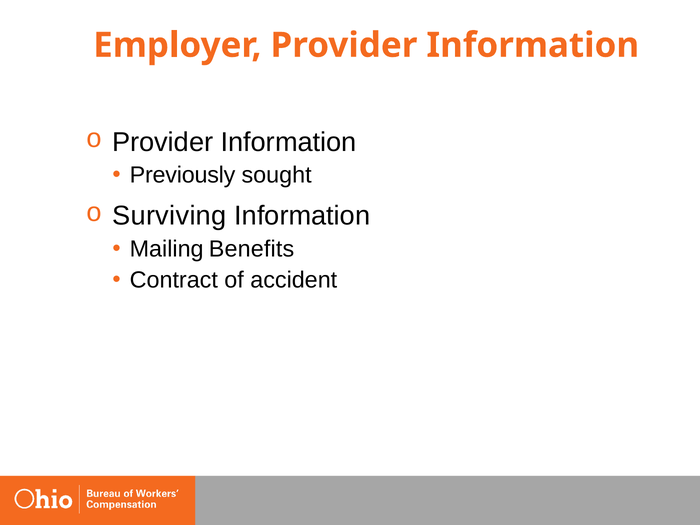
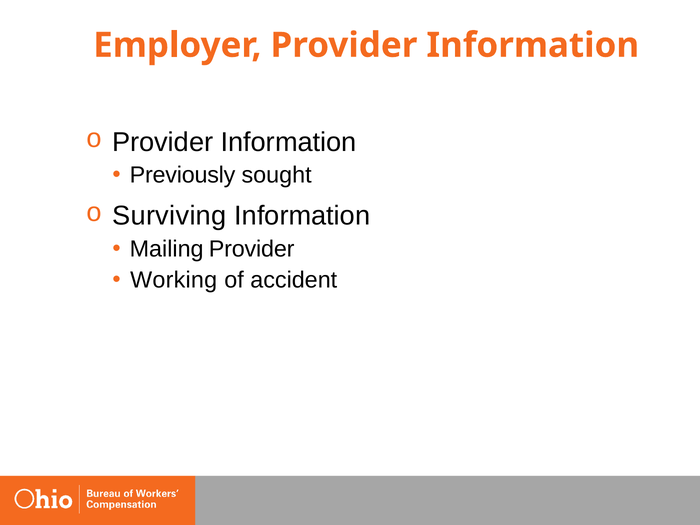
Mailing Benefits: Benefits -> Provider
Contract: Contract -> Working
